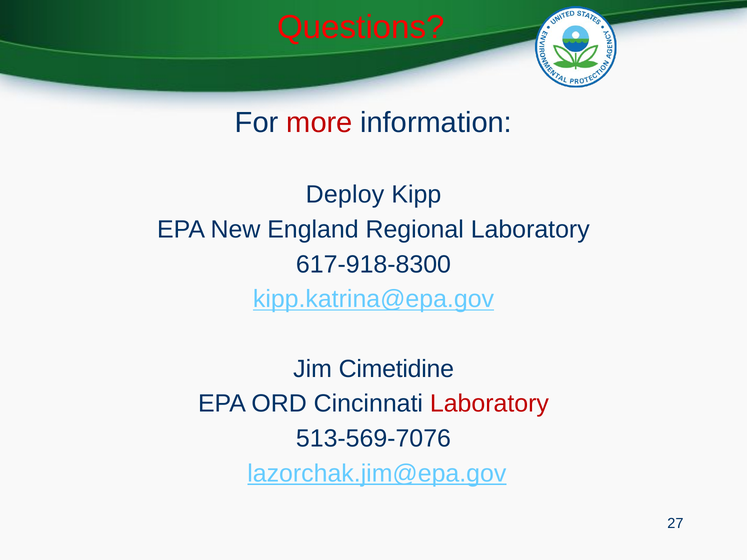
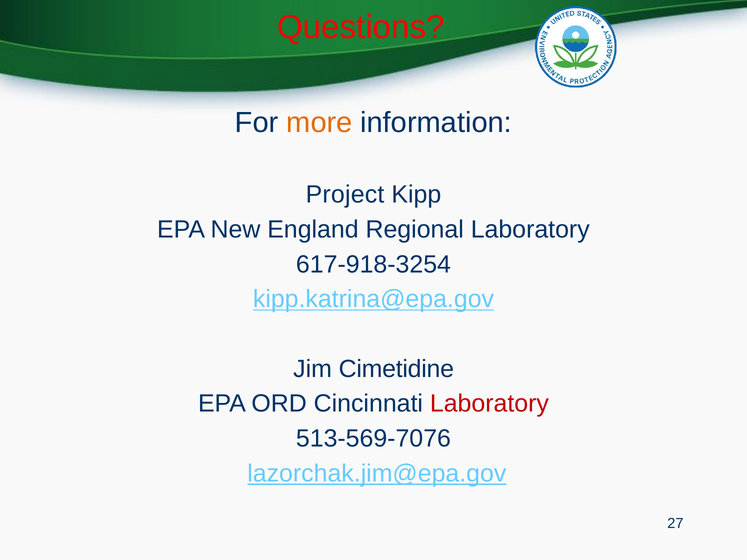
more colour: red -> orange
Deploy: Deploy -> Project
617-918-8300: 617-918-8300 -> 617-918-3254
